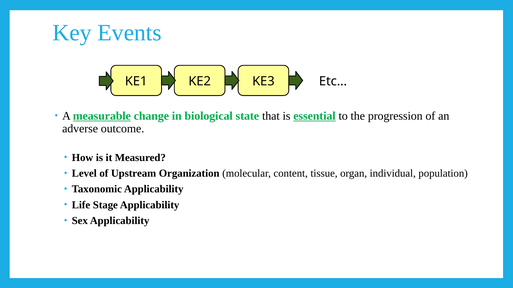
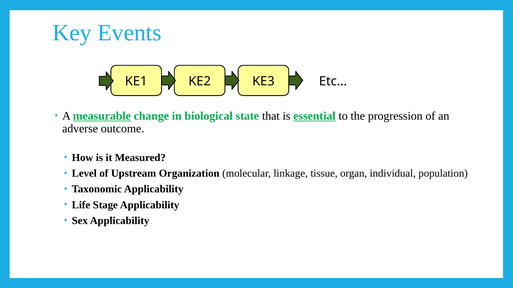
content: content -> linkage
